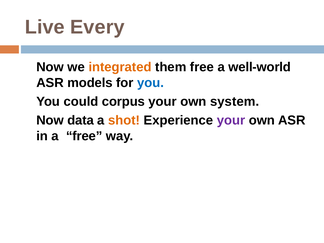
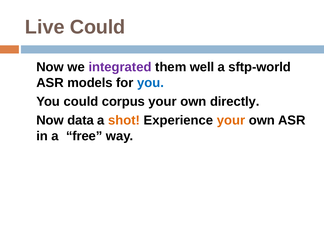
Live Every: Every -> Could
integrated colour: orange -> purple
them free: free -> well
well-world: well-world -> sftp-world
system: system -> directly
your at (231, 120) colour: purple -> orange
